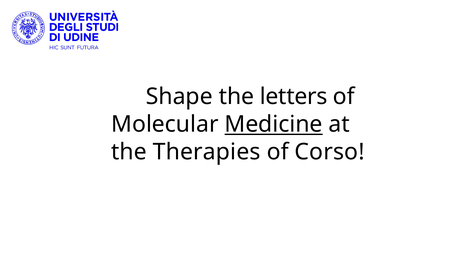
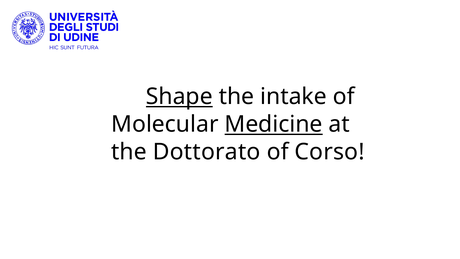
Shape underline: none -> present
letters: letters -> intake
Therapies: Therapies -> Dottorato
